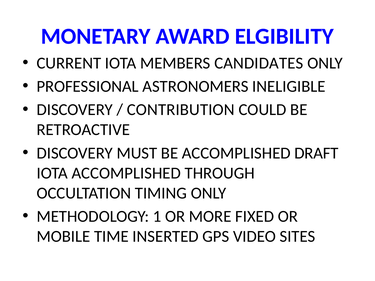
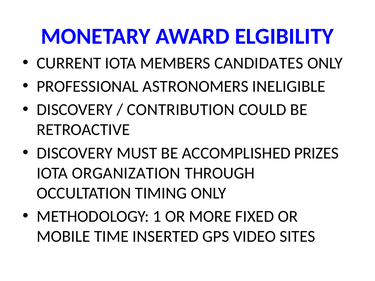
DRAFT: DRAFT -> PRIZES
IOTA ACCOMPLISHED: ACCOMPLISHED -> ORGANIZATION
